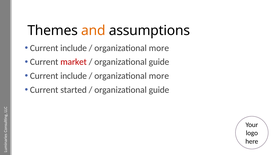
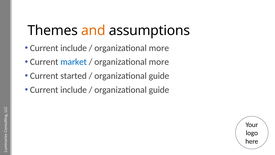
market colour: red -> blue
guide at (159, 62): guide -> more
include at (74, 76): include -> started
more at (159, 76): more -> guide
started at (74, 90): started -> include
